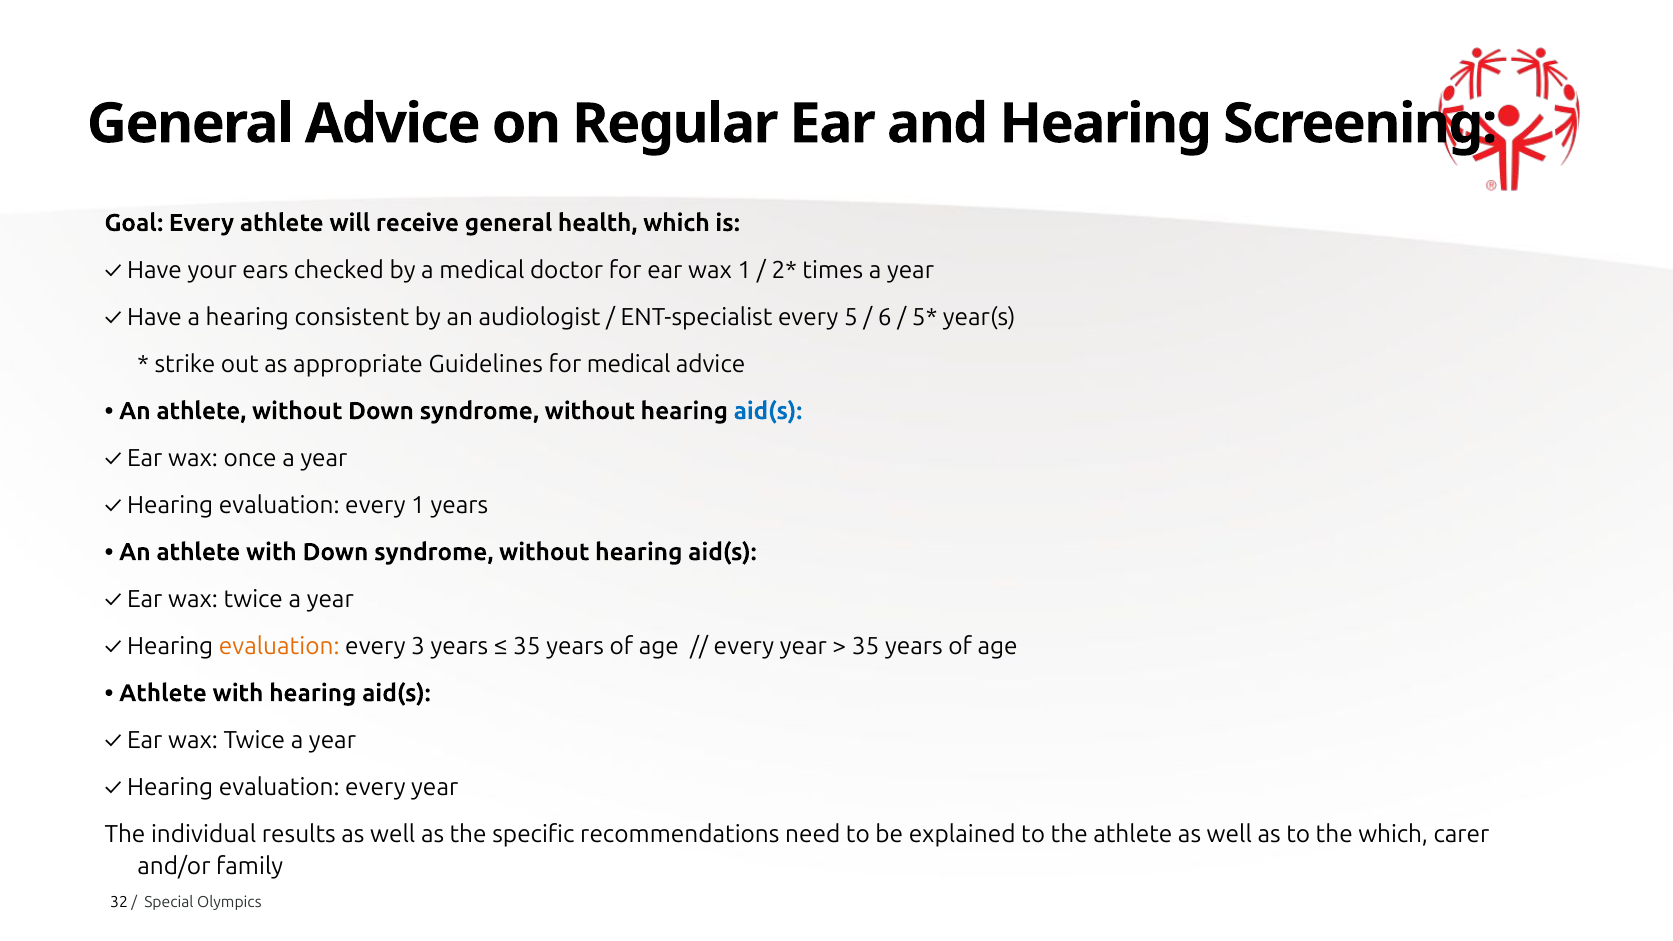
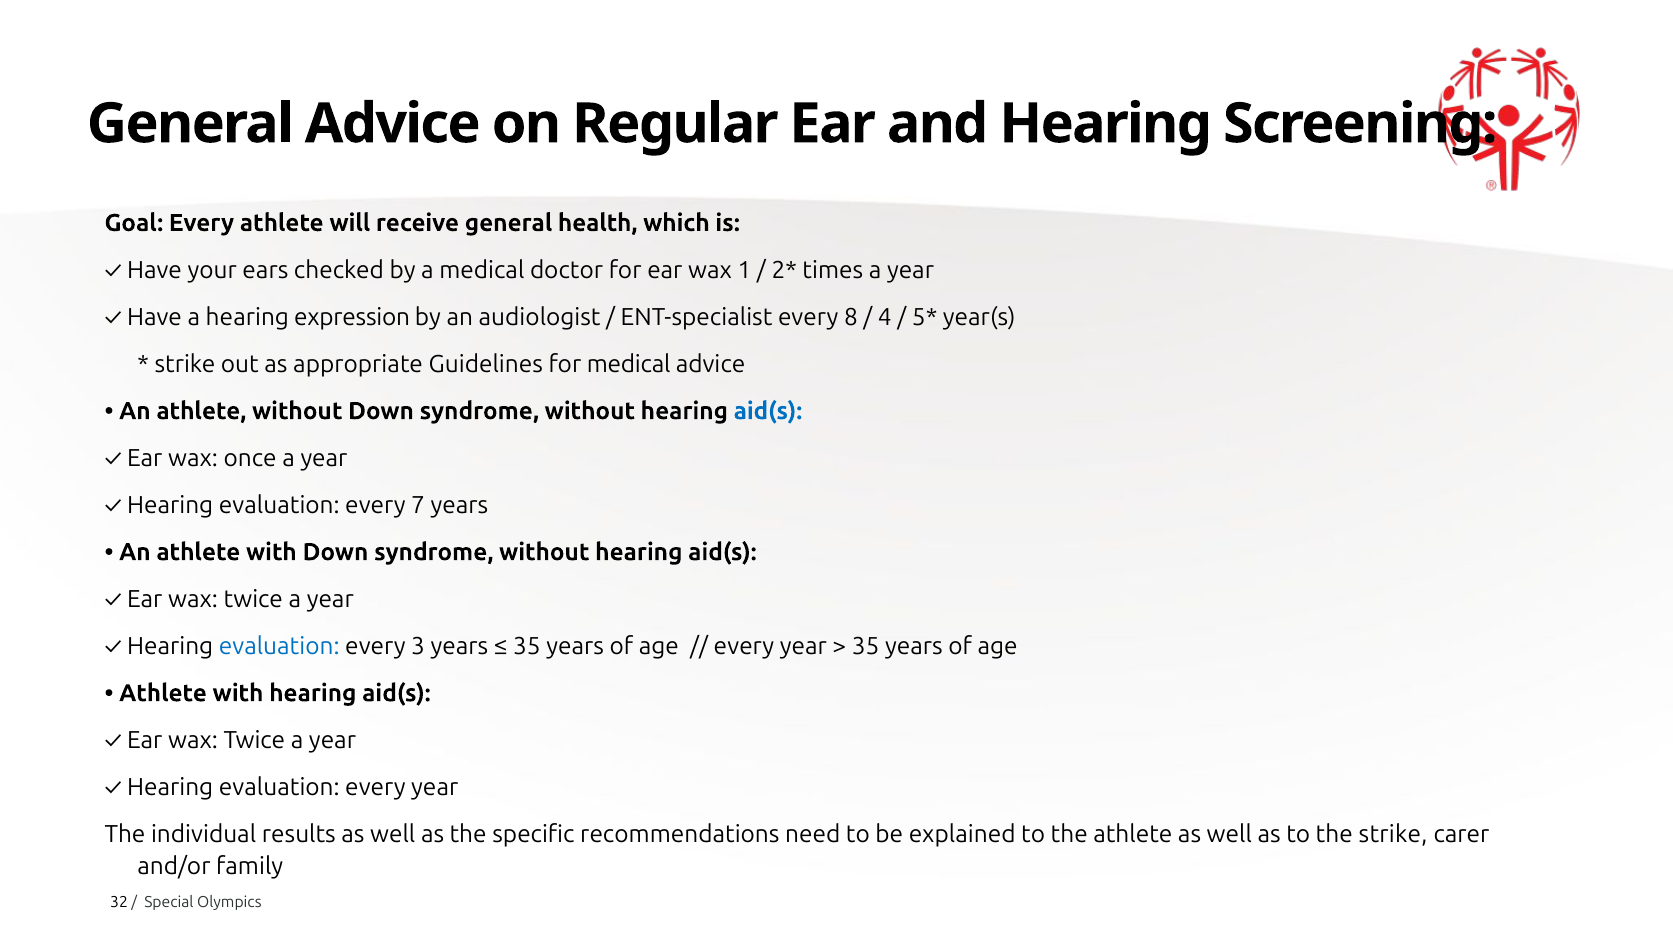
consistent: consistent -> expression
5: 5 -> 8
6: 6 -> 4
every 1: 1 -> 7
evaluation at (279, 646) colour: orange -> blue
the which: which -> strike
